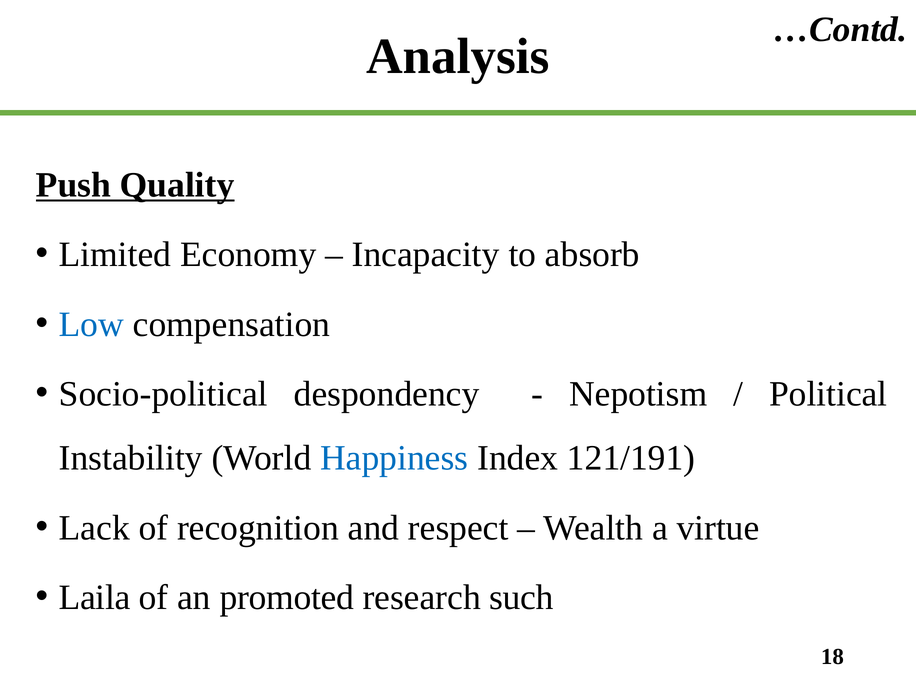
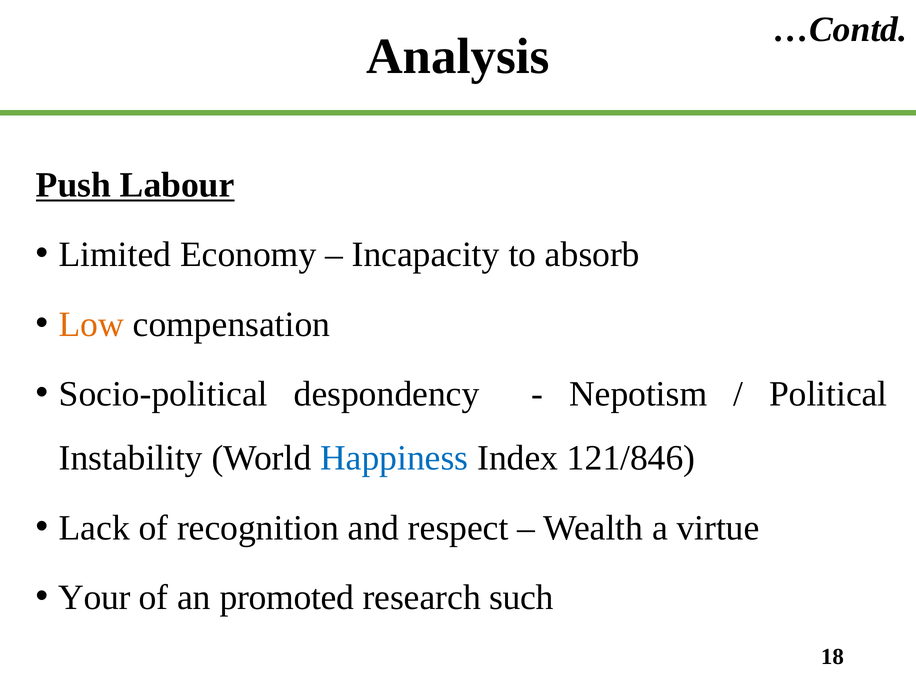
Quality: Quality -> Labour
Low colour: blue -> orange
121/191: 121/191 -> 121/846
Laila: Laila -> Your
